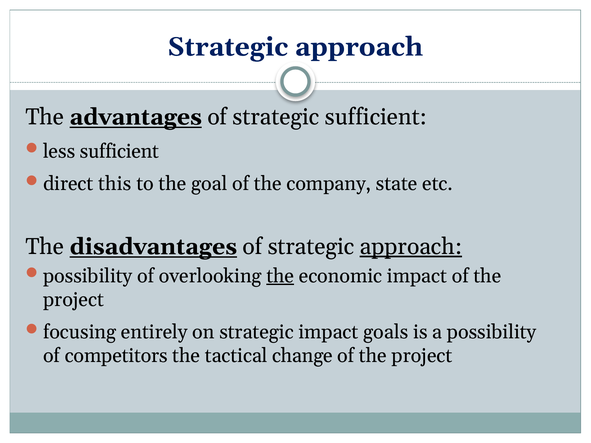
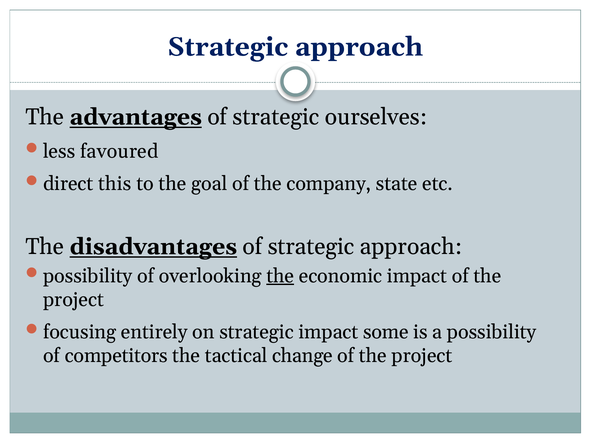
strategic sufficient: sufficient -> ourselves
less sufficient: sufficient -> favoured
approach at (411, 247) underline: present -> none
goals: goals -> some
